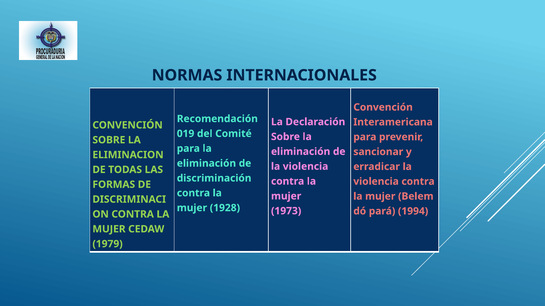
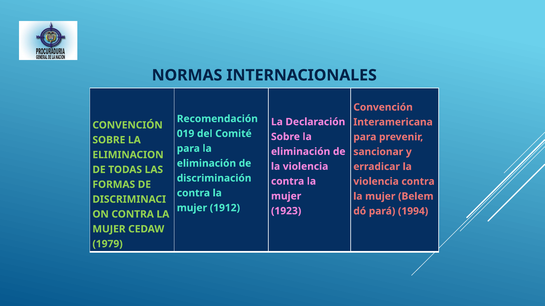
1928: 1928 -> 1912
1973: 1973 -> 1923
